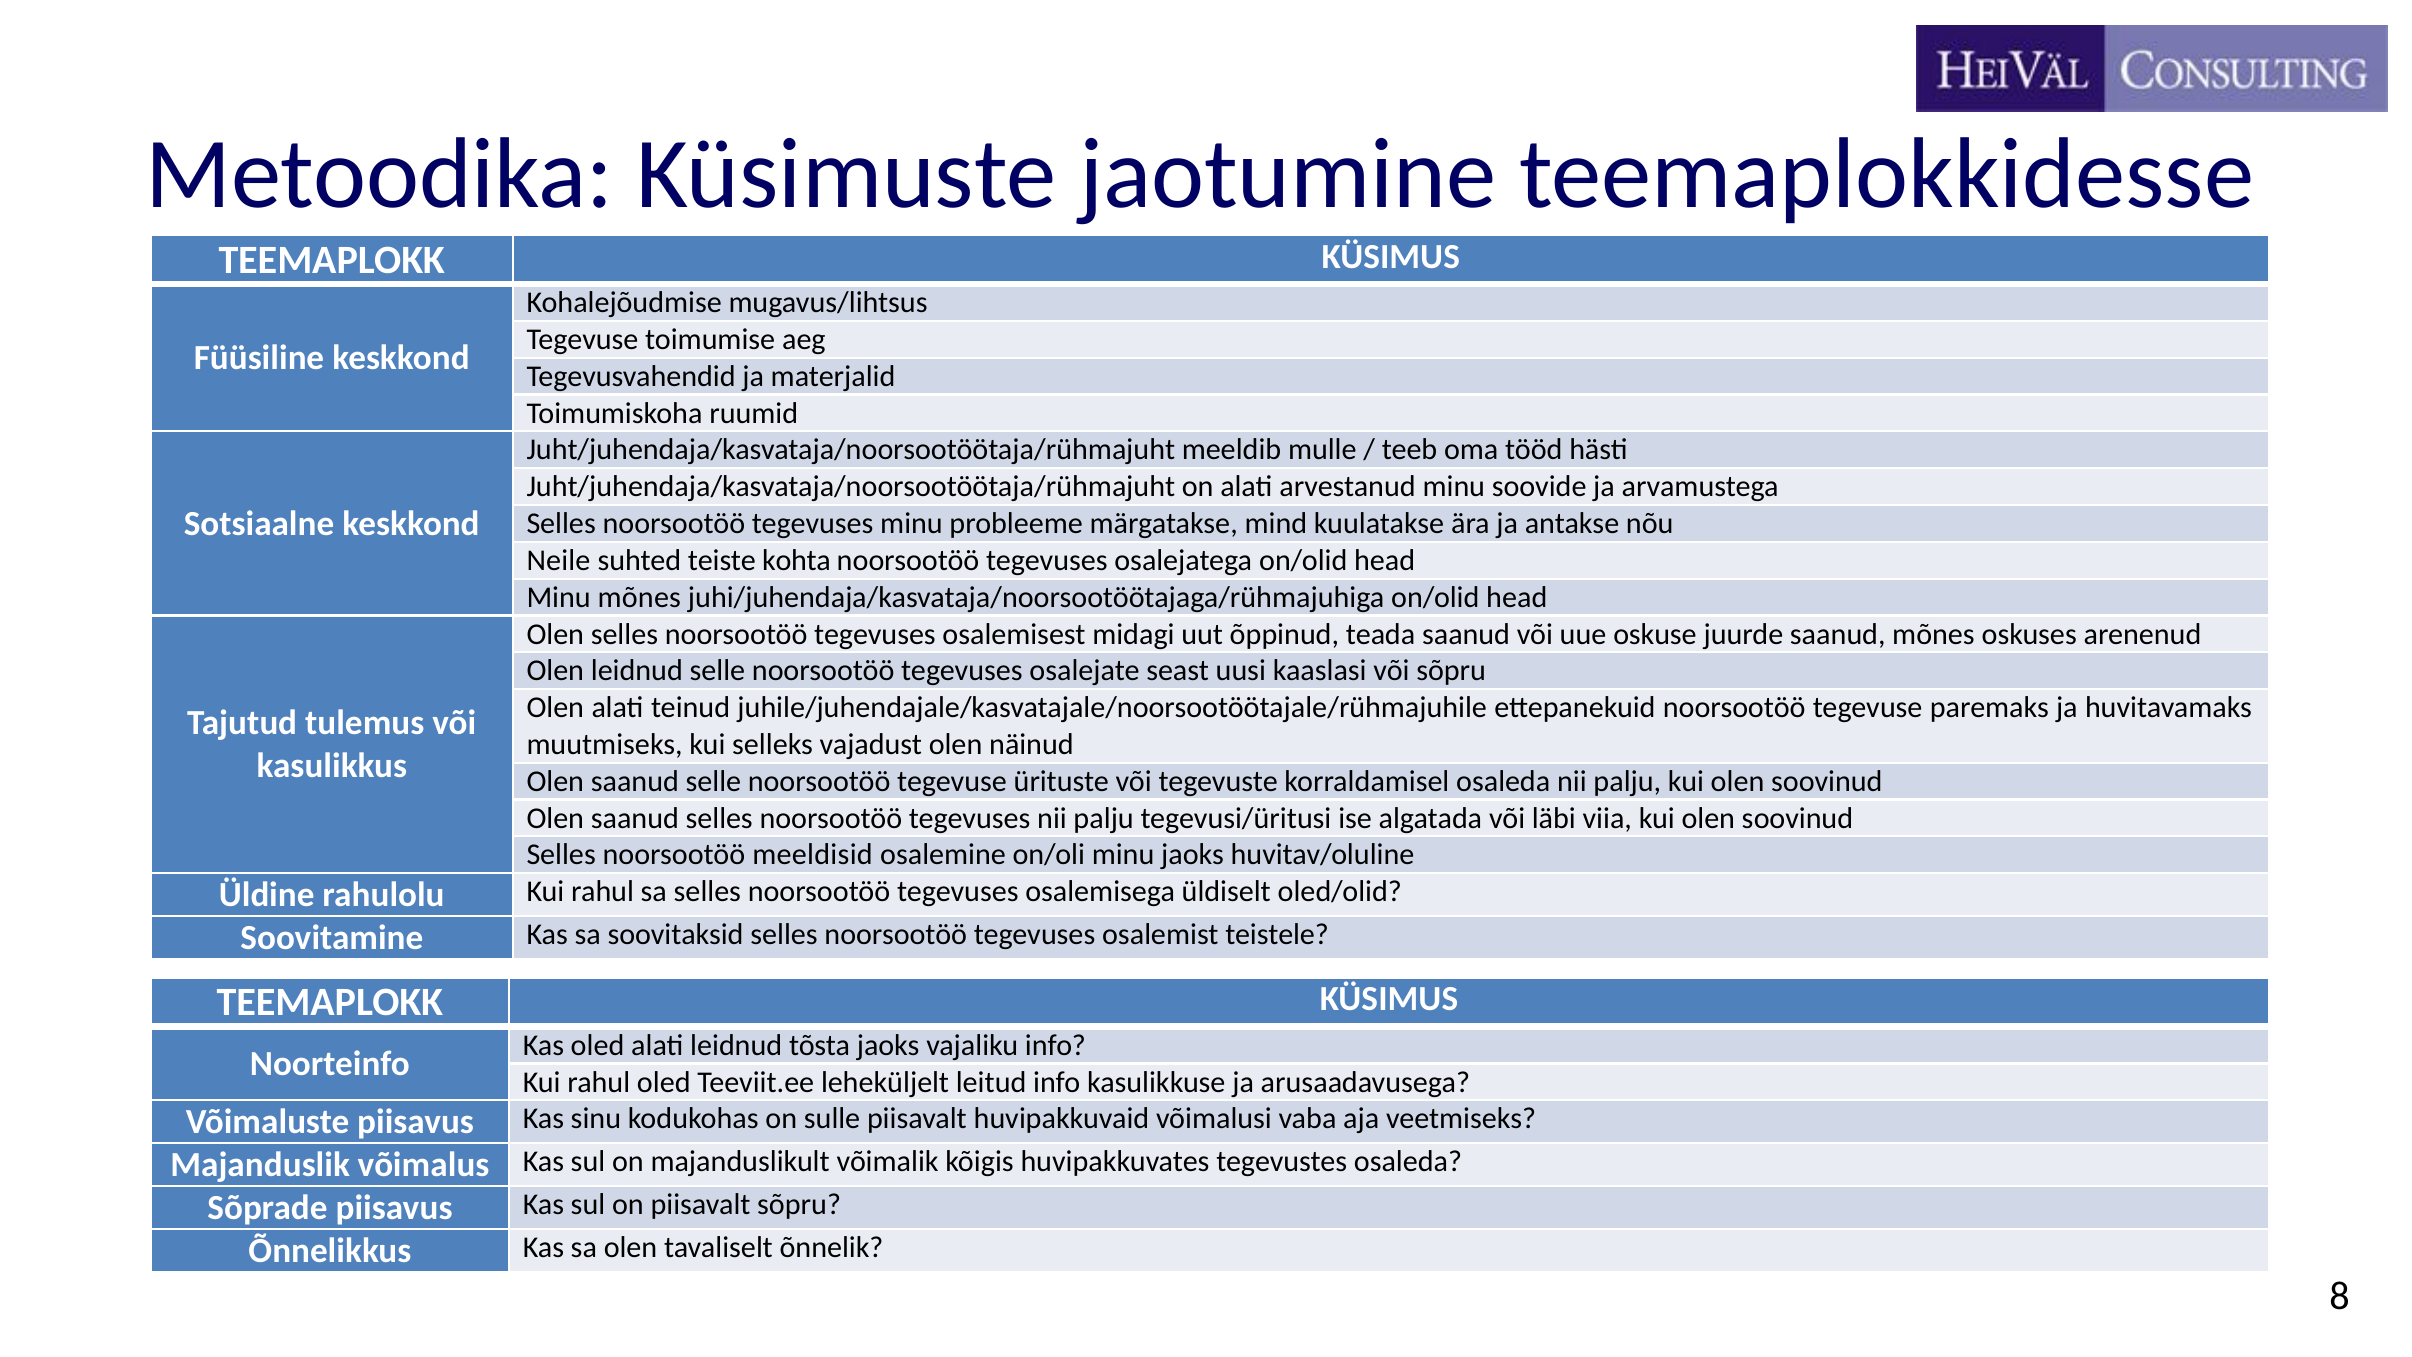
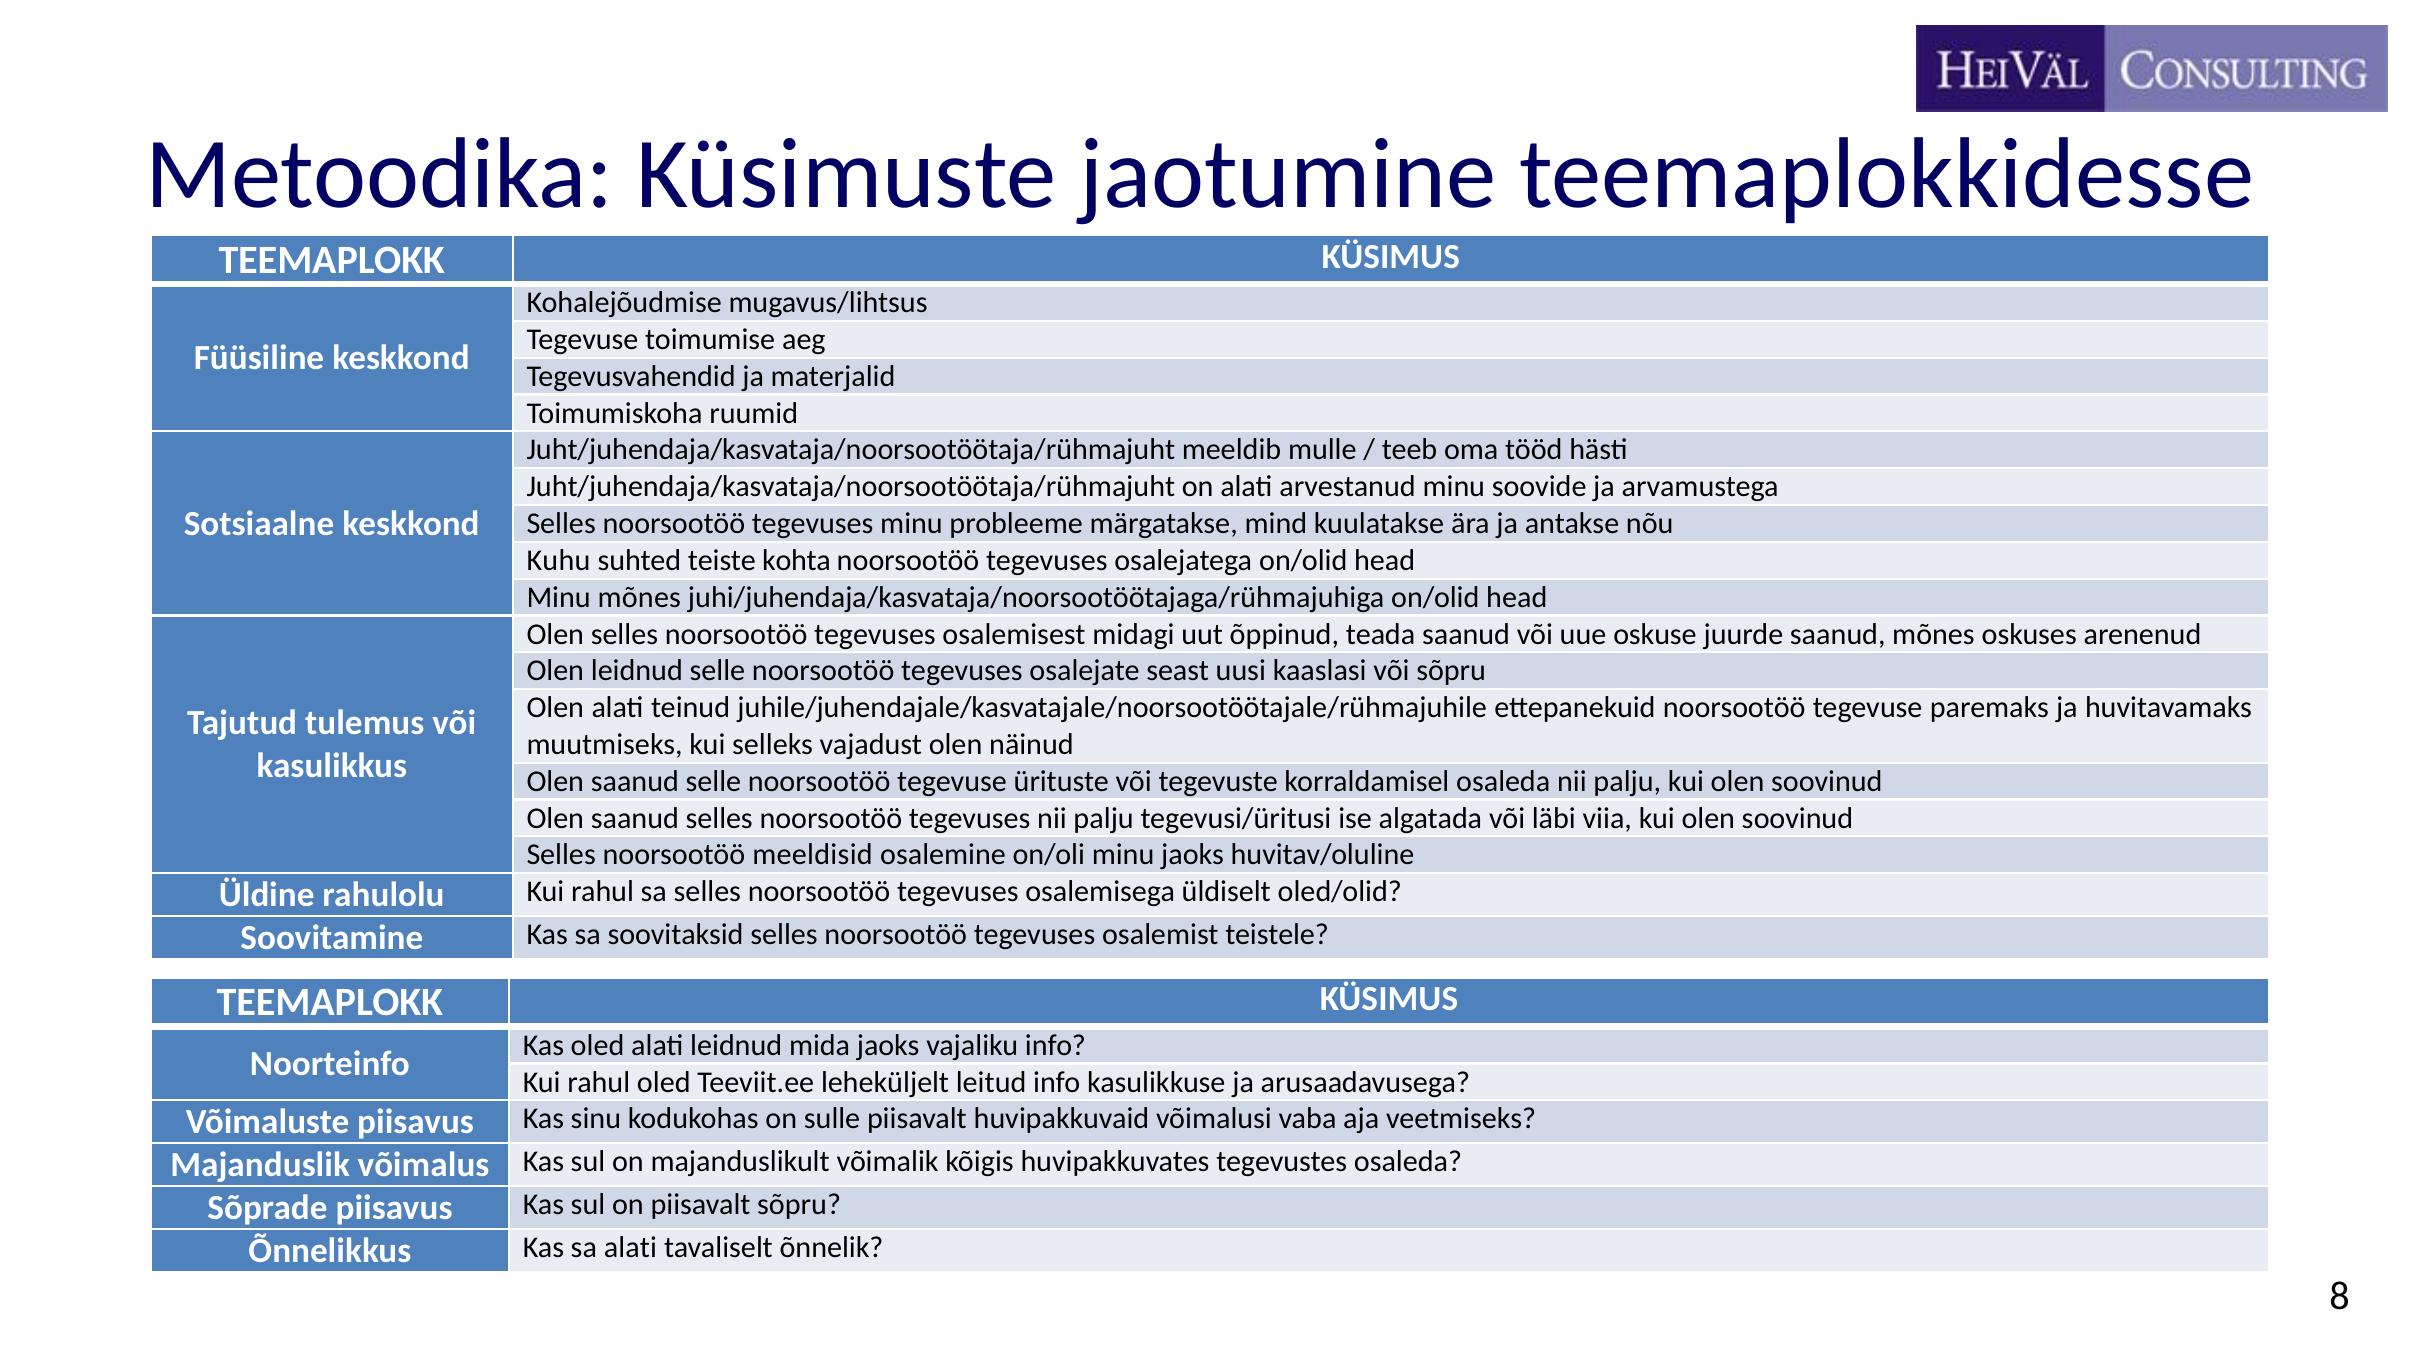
Neile: Neile -> Kuhu
tõsta: tõsta -> mida
sa olen: olen -> alati
